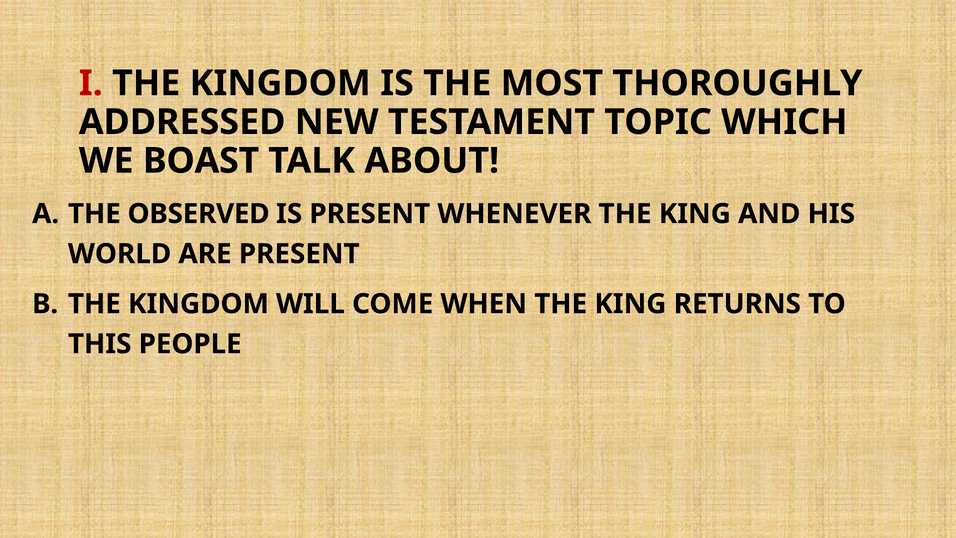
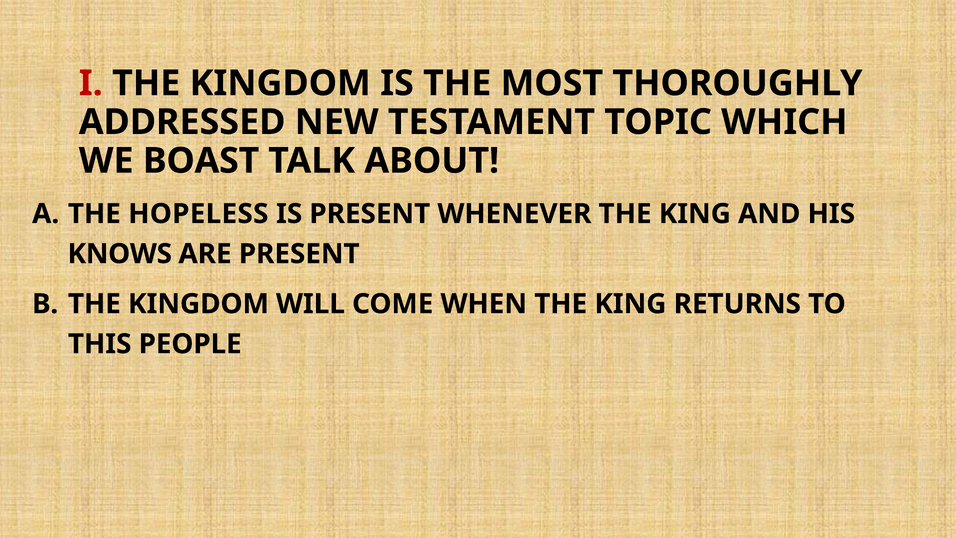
OBSERVED: OBSERVED -> HOPELESS
WORLD: WORLD -> KNOWS
